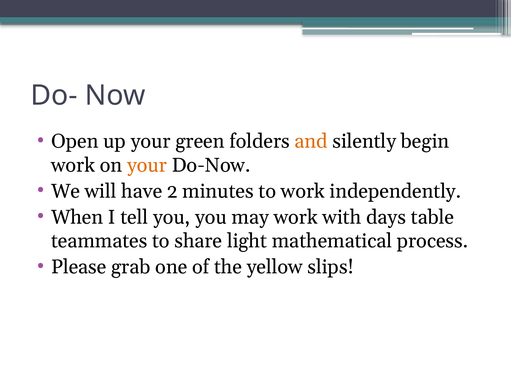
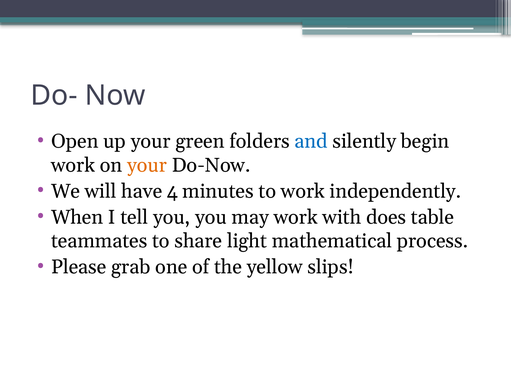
and colour: orange -> blue
2: 2 -> 4
days: days -> does
